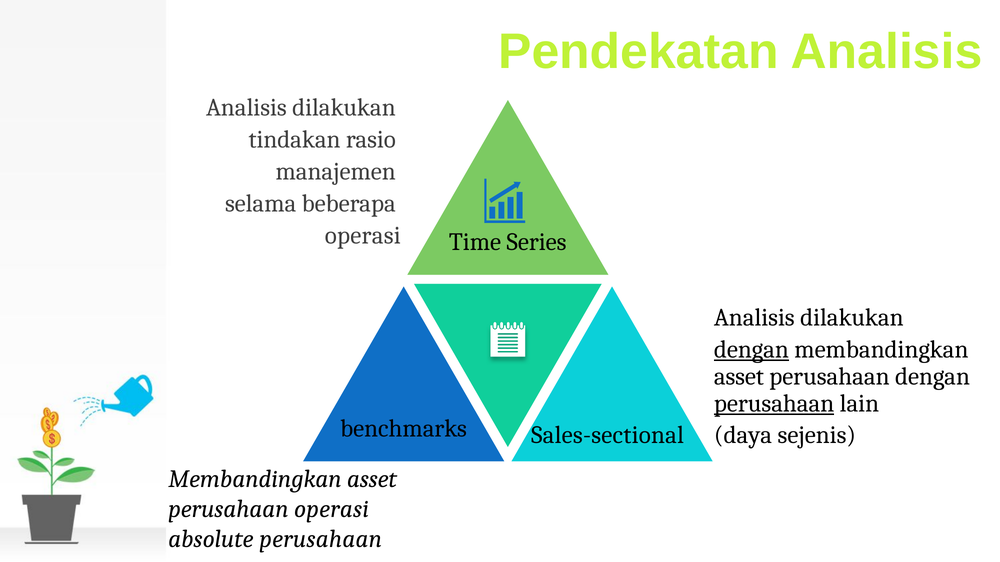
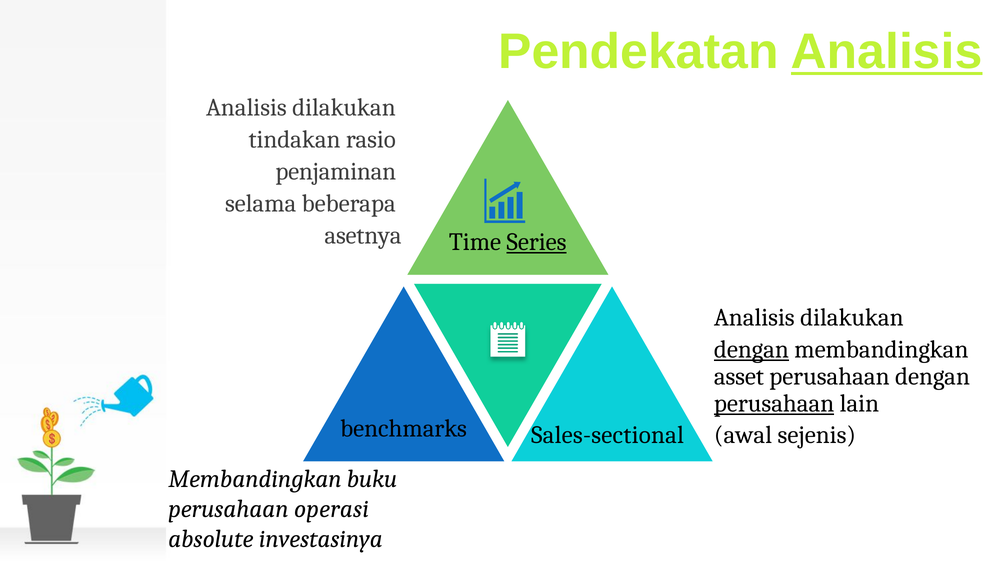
Analisis at (887, 52) underline: none -> present
manajemen: manajemen -> penjaminan
operasi at (363, 235): operasi -> asetnya
Series underline: none -> present
daya: daya -> awal
asset at (372, 480): asset -> buku
absolute perusahaan: perusahaan -> investasinya
